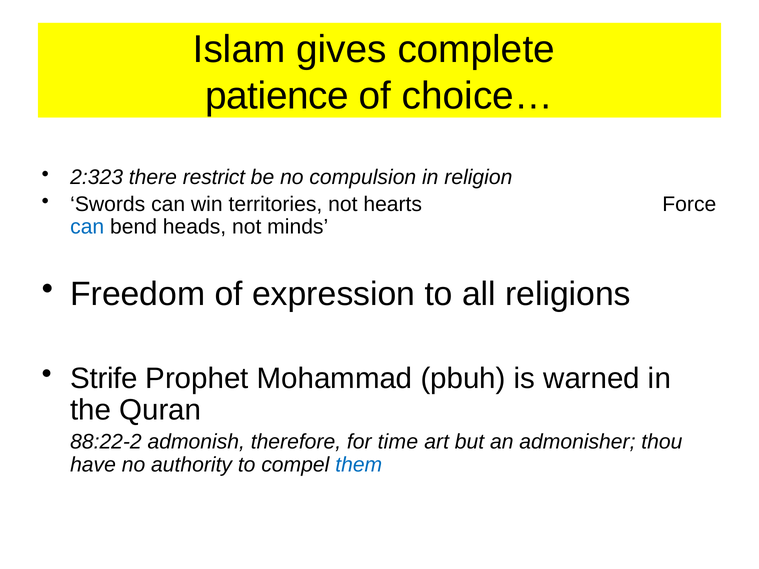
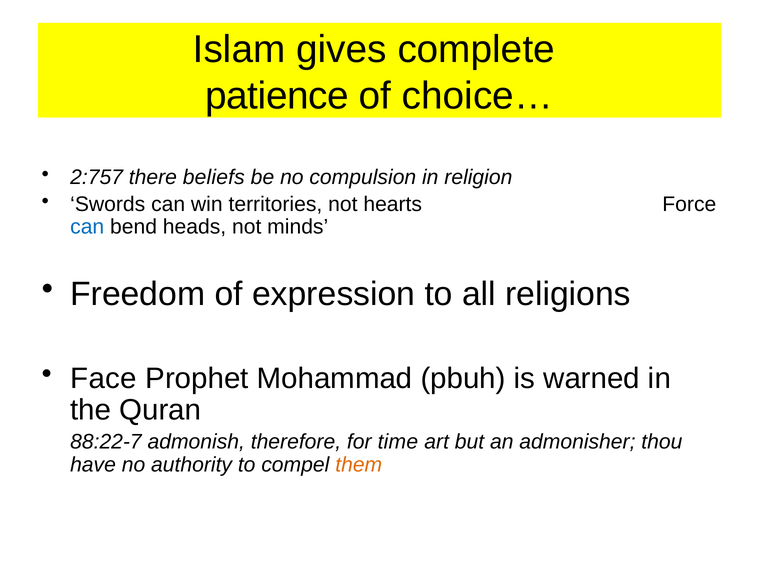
2:323: 2:323 -> 2:757
restrict: restrict -> beliefs
Strife: Strife -> Face
88:22-2: 88:22-2 -> 88:22-7
them colour: blue -> orange
